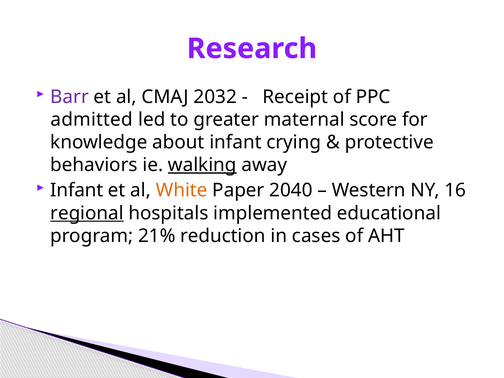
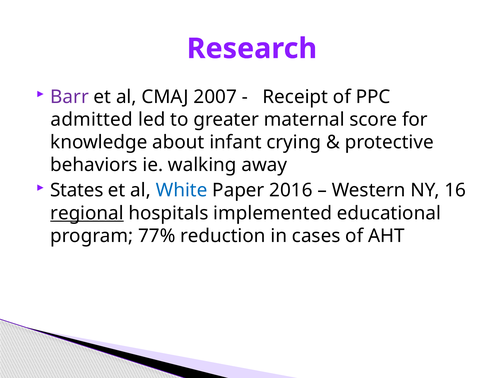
2032: 2032 -> 2007
walking underline: present -> none
Infant at (77, 190): Infant -> States
White colour: orange -> blue
2040: 2040 -> 2016
21%: 21% -> 77%
